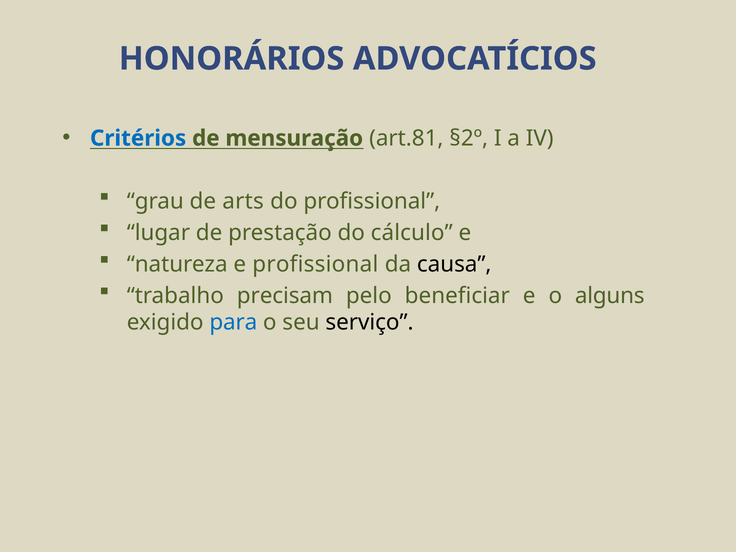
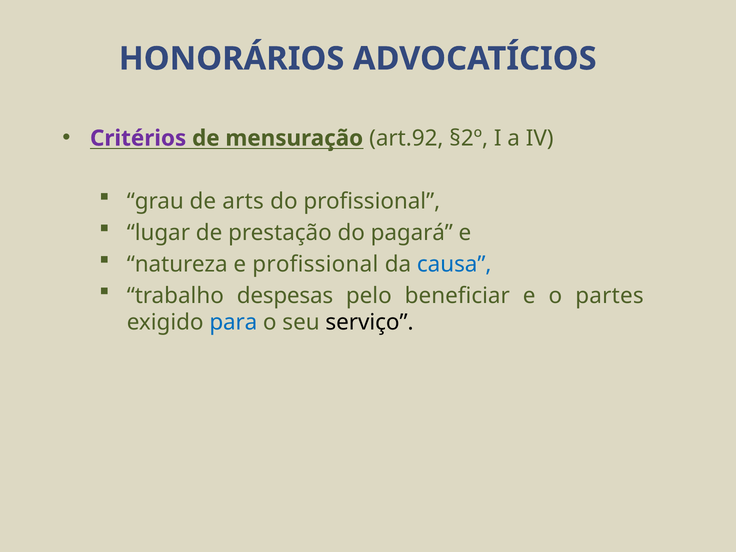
Critérios colour: blue -> purple
art.81: art.81 -> art.92
cálculo: cálculo -> pagará
causa colour: black -> blue
precisam: precisam -> despesas
alguns: alguns -> partes
